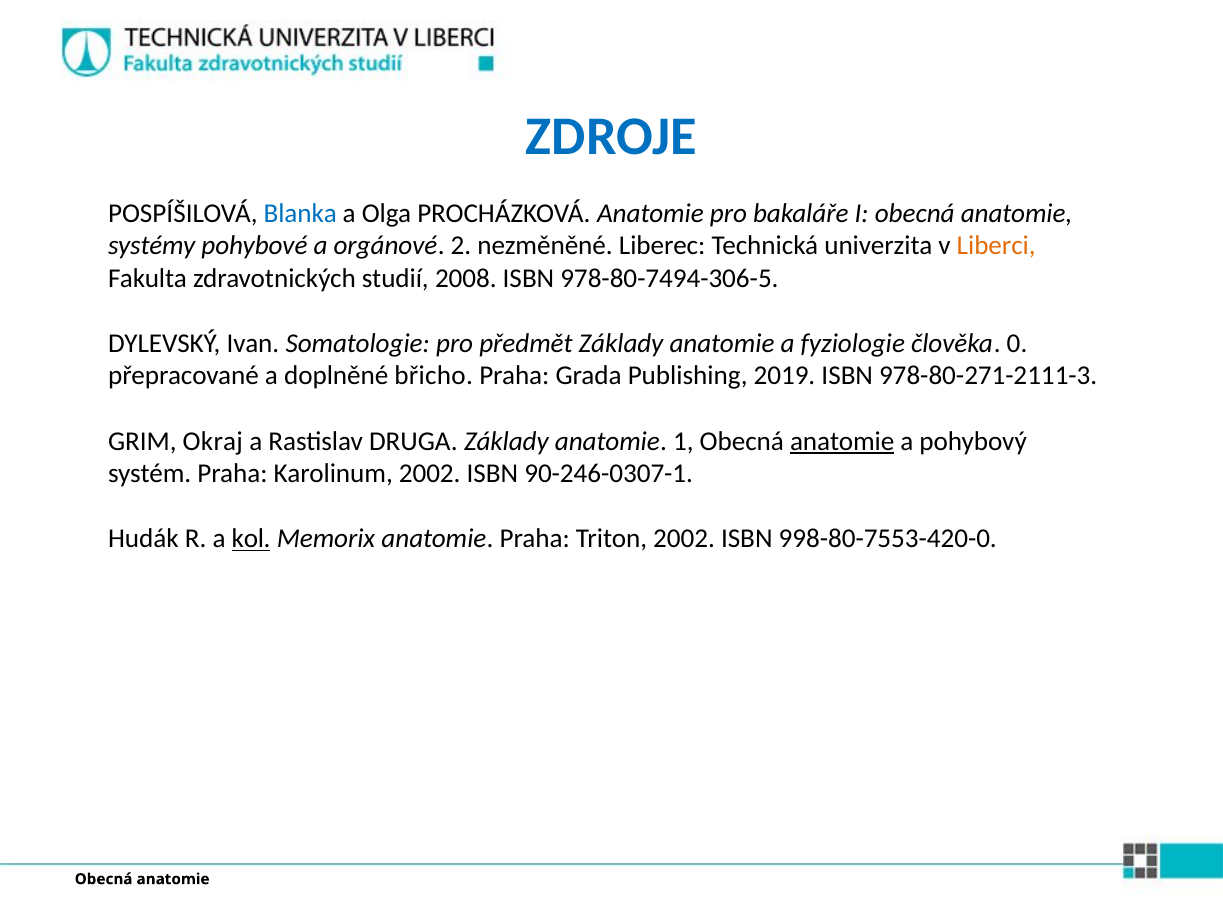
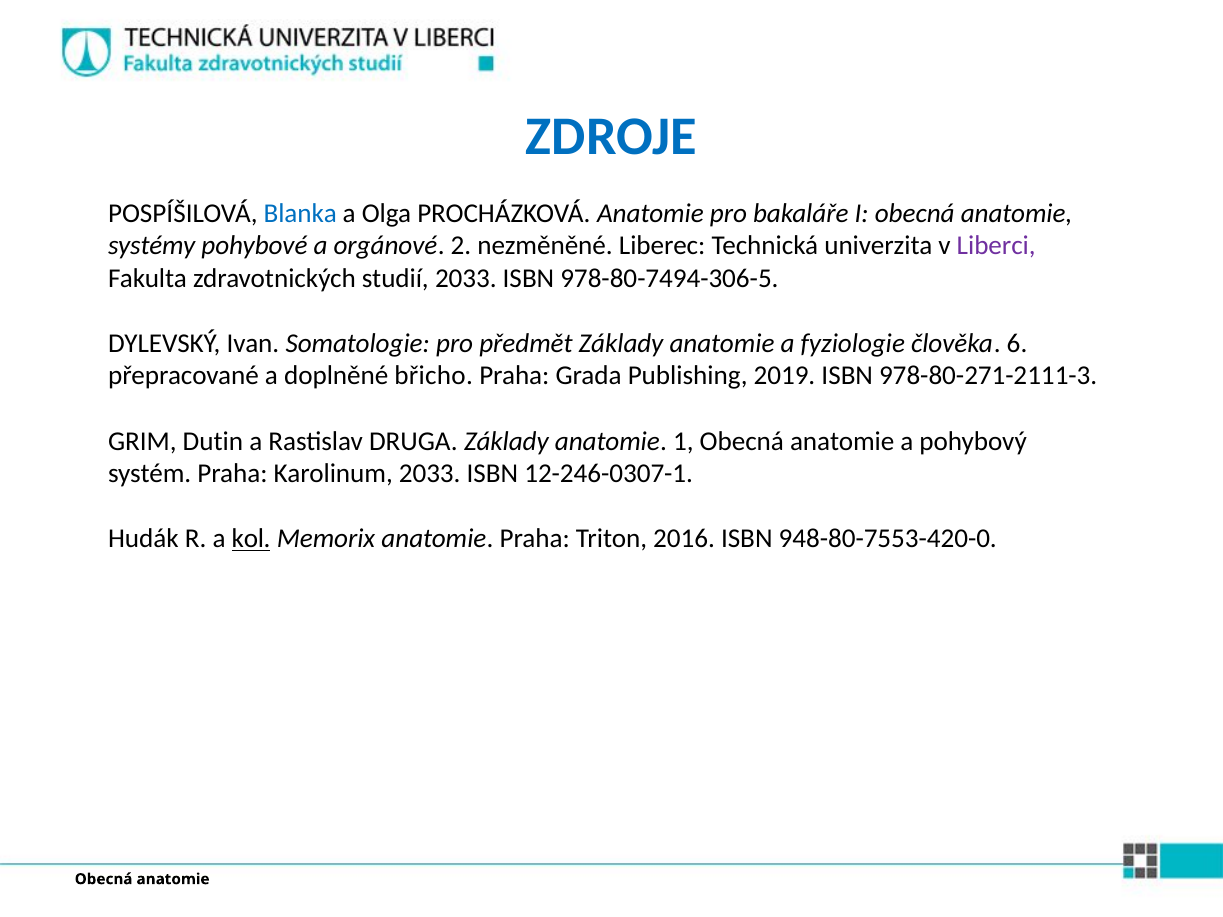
Liberci colour: orange -> purple
studií 2008: 2008 -> 2033
0: 0 -> 6
Okraj: Okraj -> Dutin
anatomie at (842, 441) underline: present -> none
Karolinum 2002: 2002 -> 2033
90-246-0307-1: 90-246-0307-1 -> 12-246-0307-1
Triton 2002: 2002 -> 2016
998-80-7553-420-0: 998-80-7553-420-0 -> 948-80-7553-420-0
